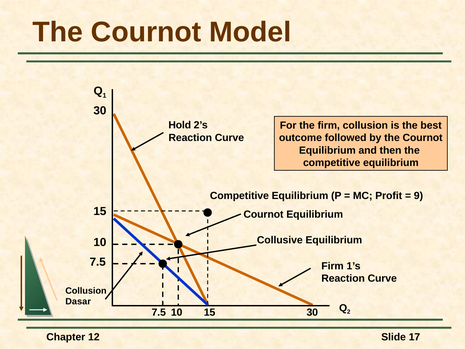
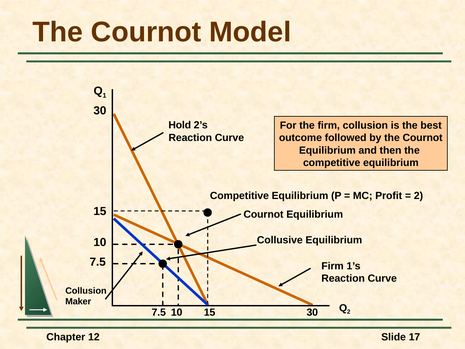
9 at (418, 195): 9 -> 2
Dasar: Dasar -> Maker
